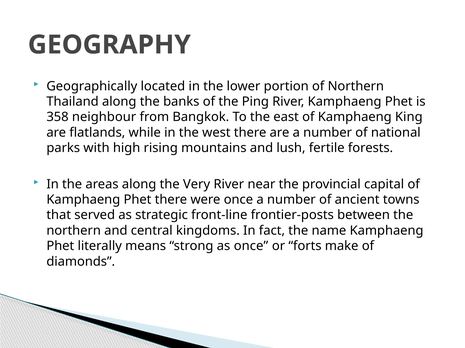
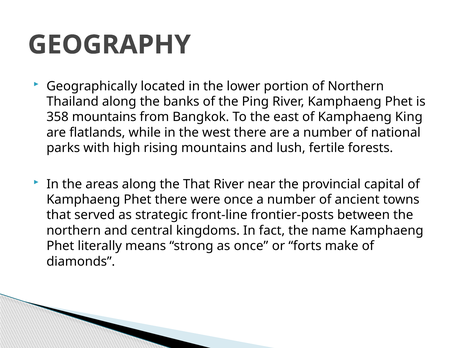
358 neighbour: neighbour -> mountains
the Very: Very -> That
